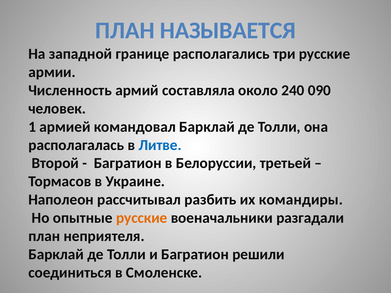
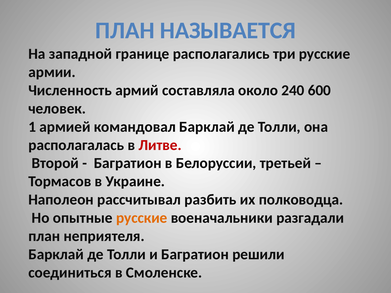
090: 090 -> 600
Литве colour: blue -> red
командиры: командиры -> полководца
